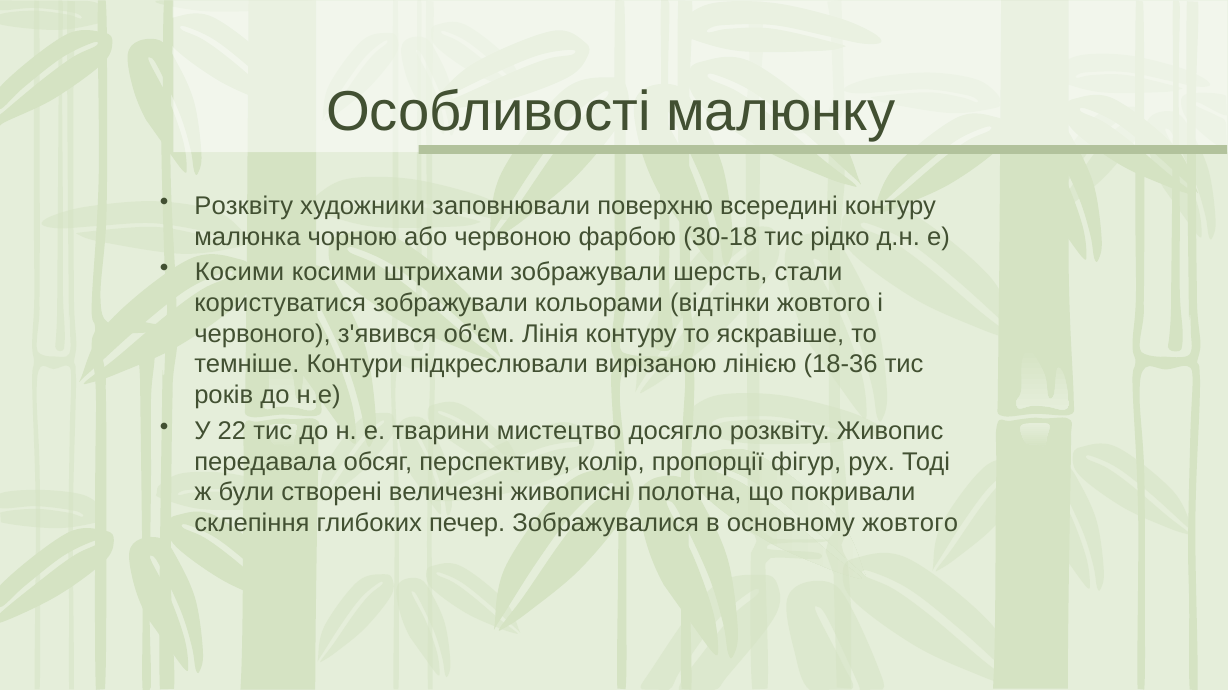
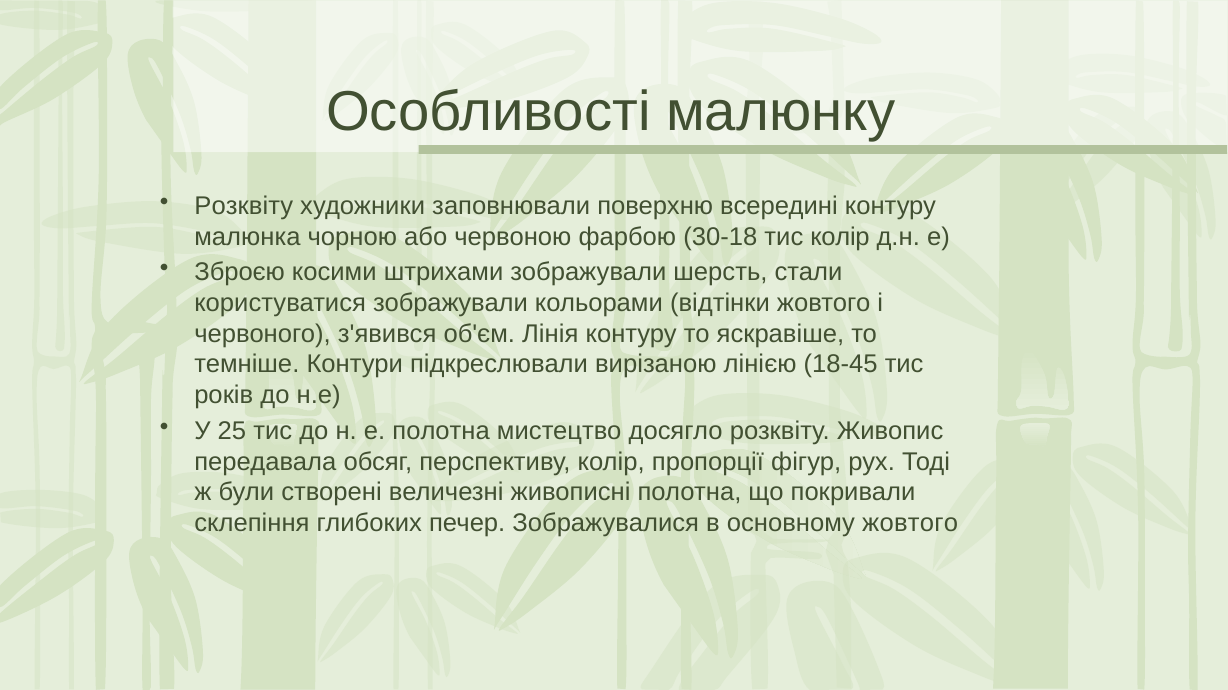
тис рідко: рідко -> колір
Косими at (239, 273): Косими -> Зброєю
18-36: 18-36 -> 18-45
22: 22 -> 25
е тварини: тварини -> полотна
